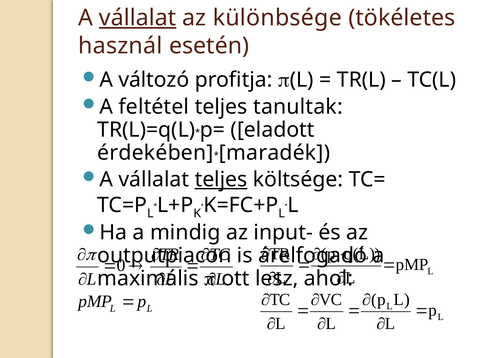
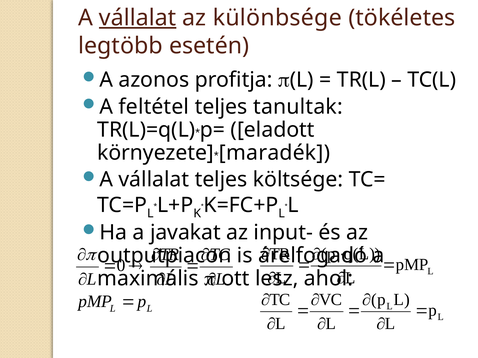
használ: használ -> legtöbb
változó: változó -> azonos
érdekében: érdekében -> környezete
teljes at (221, 180) underline: present -> none
mindig: mindig -> javakat
